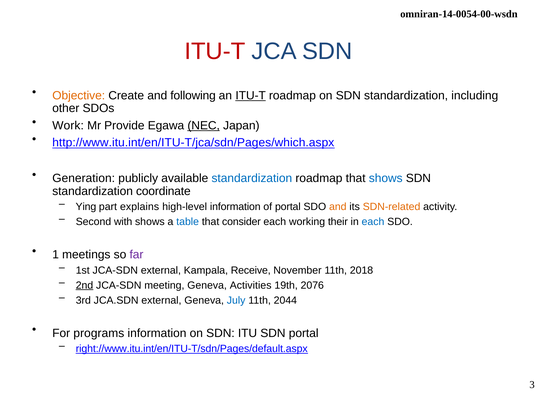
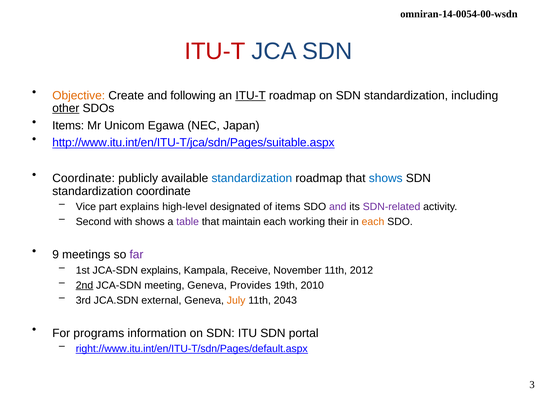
other underline: none -> present
Work at (68, 126): Work -> Items
Provide: Provide -> Unicom
NEC underline: present -> none
http://www.itu.int/en/ITU-T/jca/sdn/Pages/which.aspx: http://www.itu.int/en/ITU-T/jca/sdn/Pages/which.aspx -> http://www.itu.int/en/ITU-T/jca/sdn/Pages/suitable.aspx
Generation at (84, 179): Generation -> Coordinate
Ying: Ying -> Vice
high-level information: information -> designated
of portal: portal -> items
and at (338, 207) colour: orange -> purple
SDN-related colour: orange -> purple
table colour: blue -> purple
consider: consider -> maintain
each at (373, 222) colour: blue -> orange
1: 1 -> 9
JCA-SDN external: external -> explains
2018: 2018 -> 2012
Activities: Activities -> Provides
2076: 2076 -> 2010
July colour: blue -> orange
2044: 2044 -> 2043
